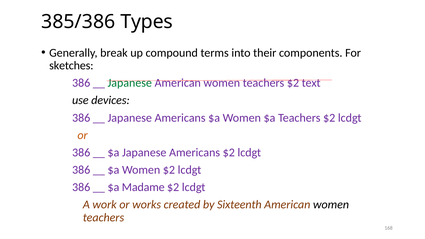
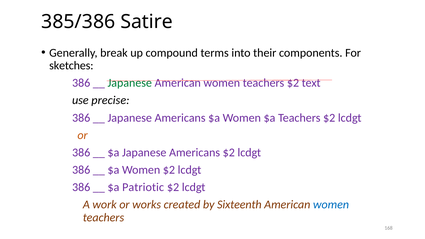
Types: Types -> Satire
devices: devices -> precise
Madame: Madame -> Patriotic
women at (331, 205) colour: black -> blue
